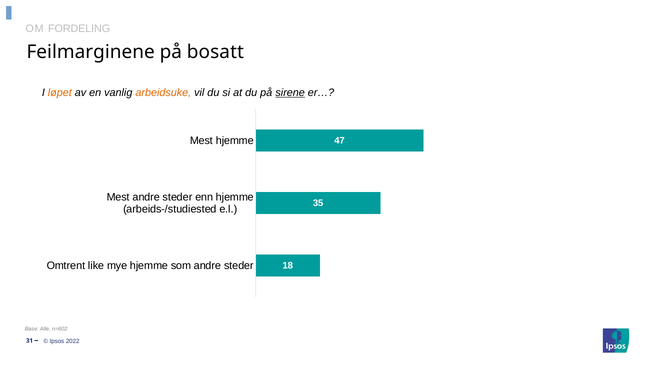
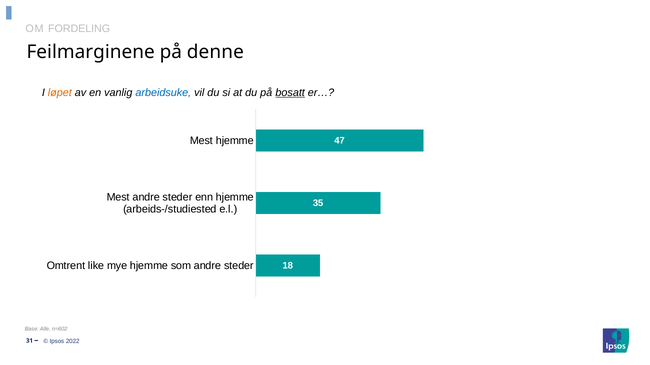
bosatt: bosatt -> denne
arbeidsuke colour: orange -> blue
sirene: sirene -> bosatt
